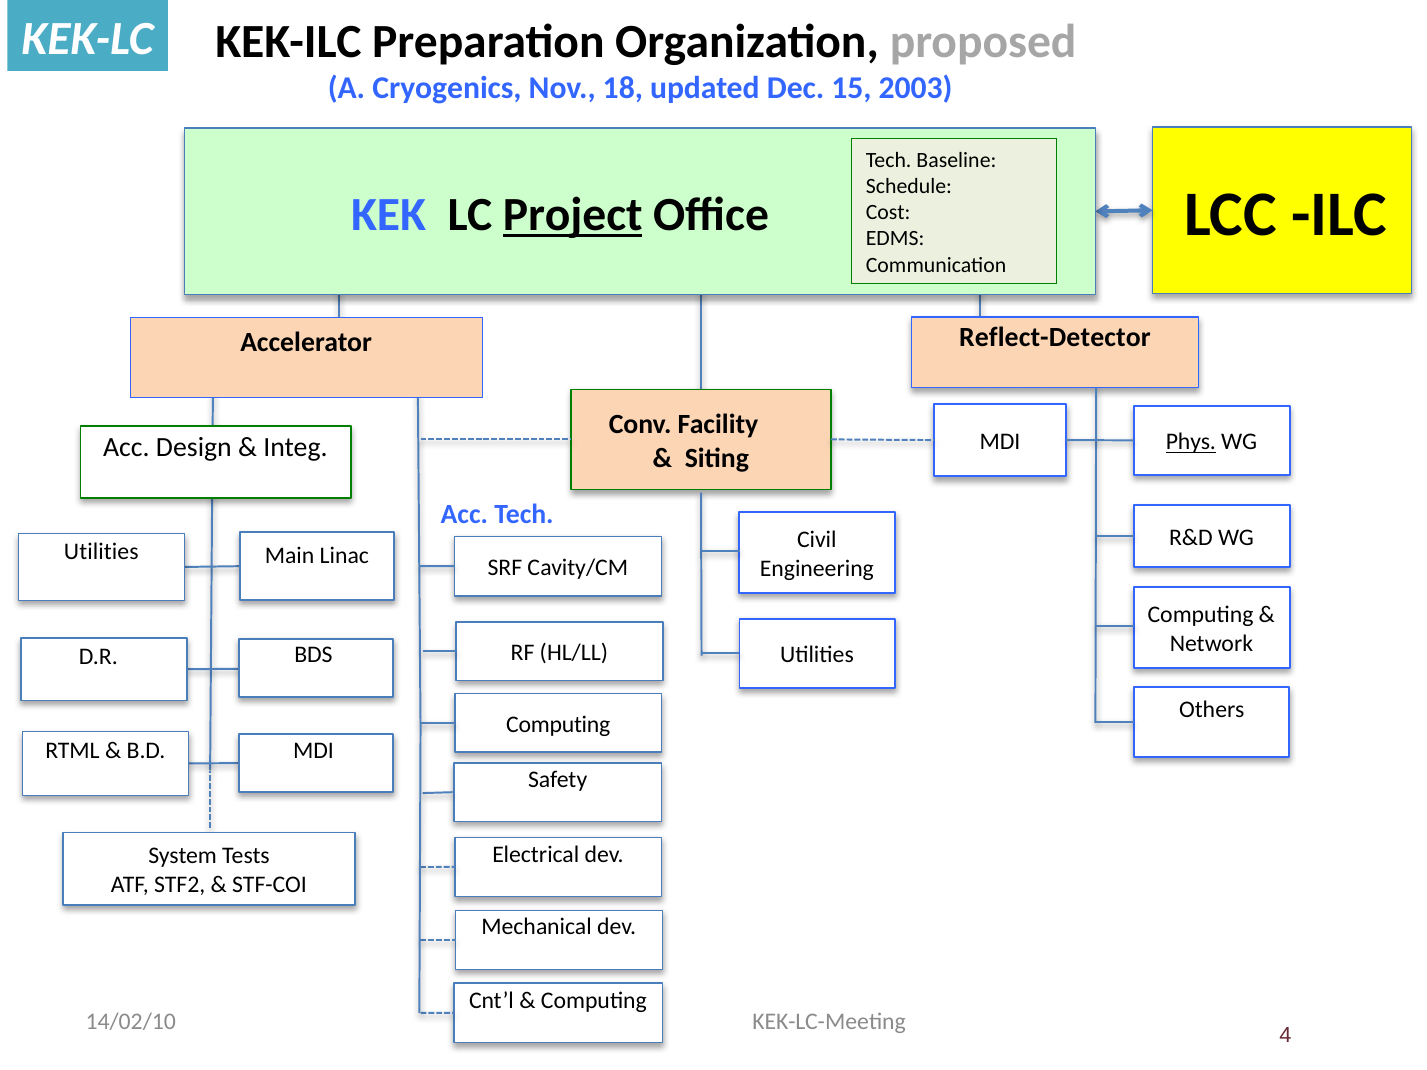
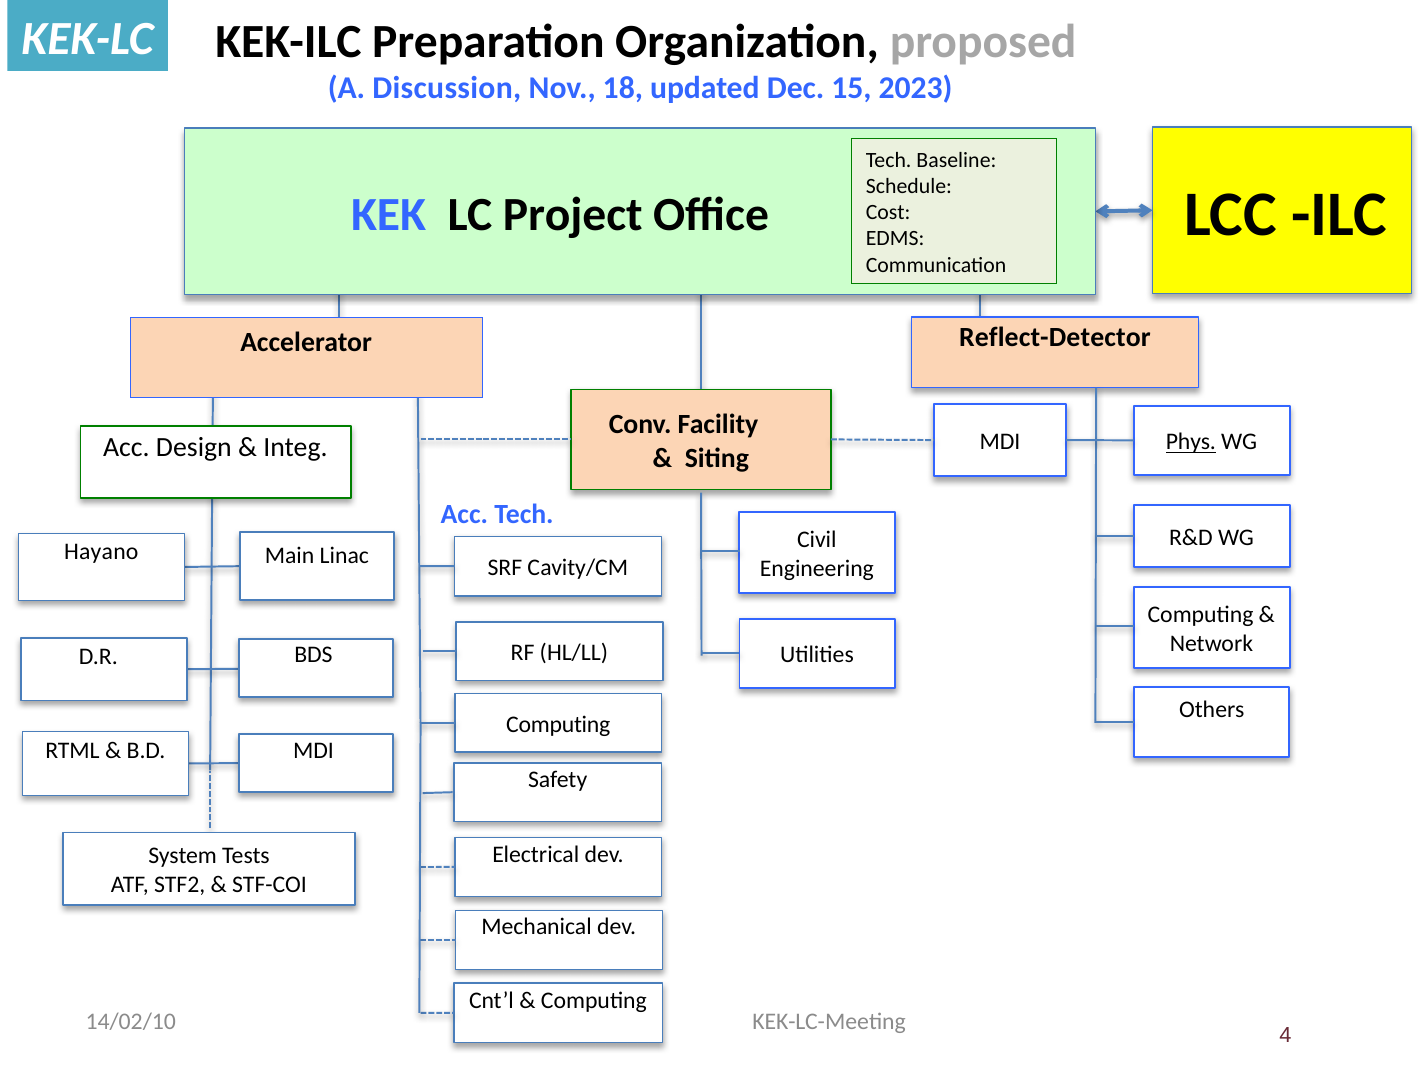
Cryogenics: Cryogenics -> Discussion
2003: 2003 -> 2023
Project underline: present -> none
Utilities at (101, 552): Utilities -> Hayano
